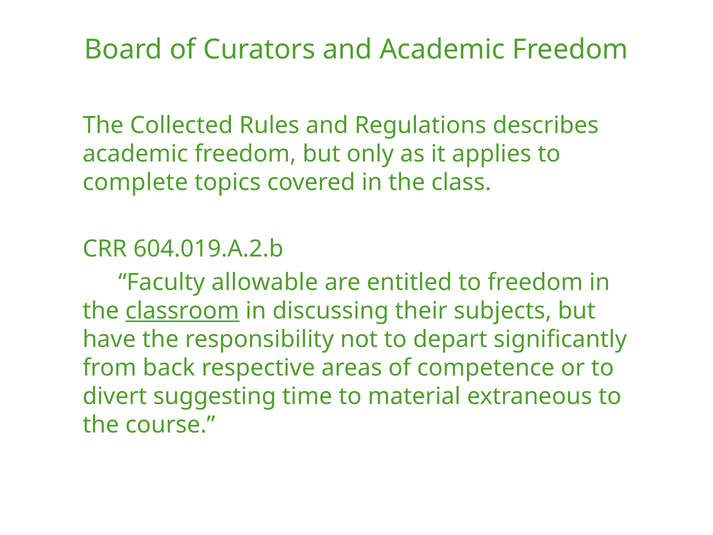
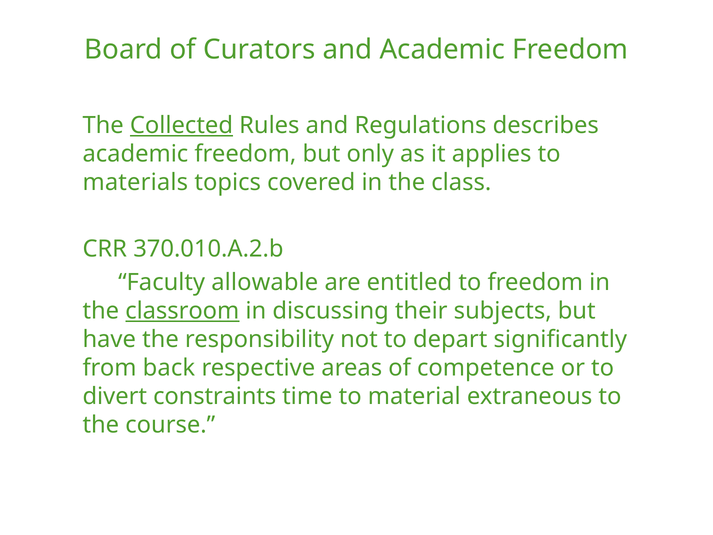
Collected underline: none -> present
complete: complete -> materials
604.019.A.2.b: 604.019.A.2.b -> 370.010.A.2.b
suggesting: suggesting -> constraints
